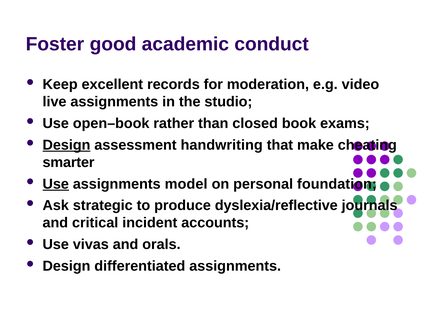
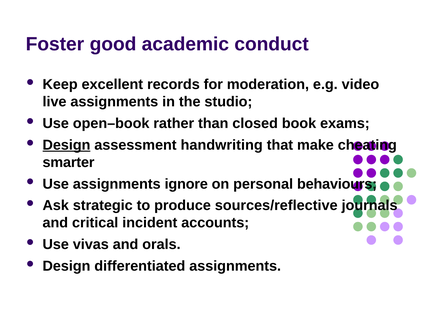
Use at (56, 183) underline: present -> none
model: model -> ignore
foundation: foundation -> behaviours
dyslexia/reflective: dyslexia/reflective -> sources/reflective
